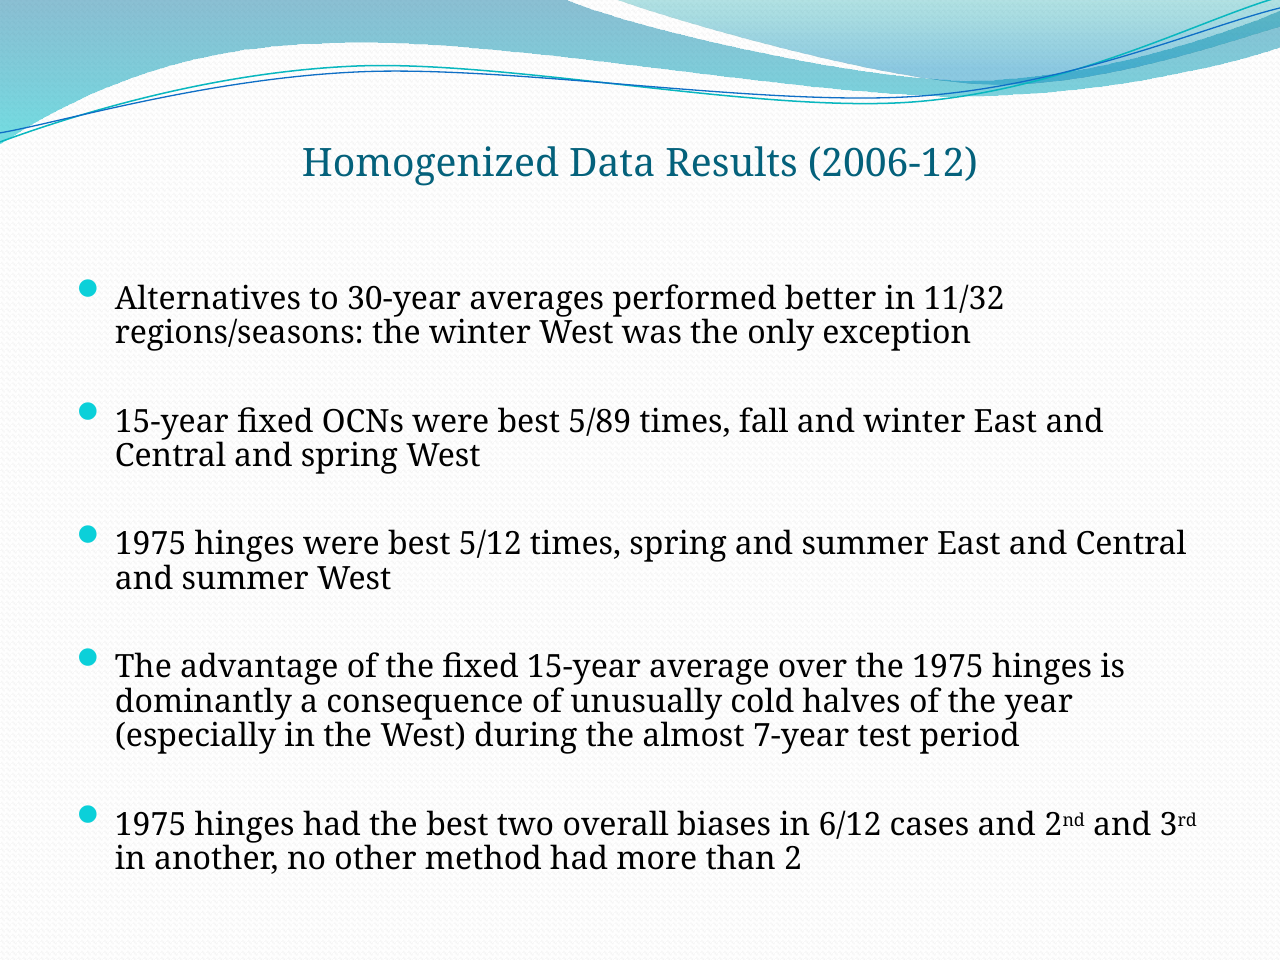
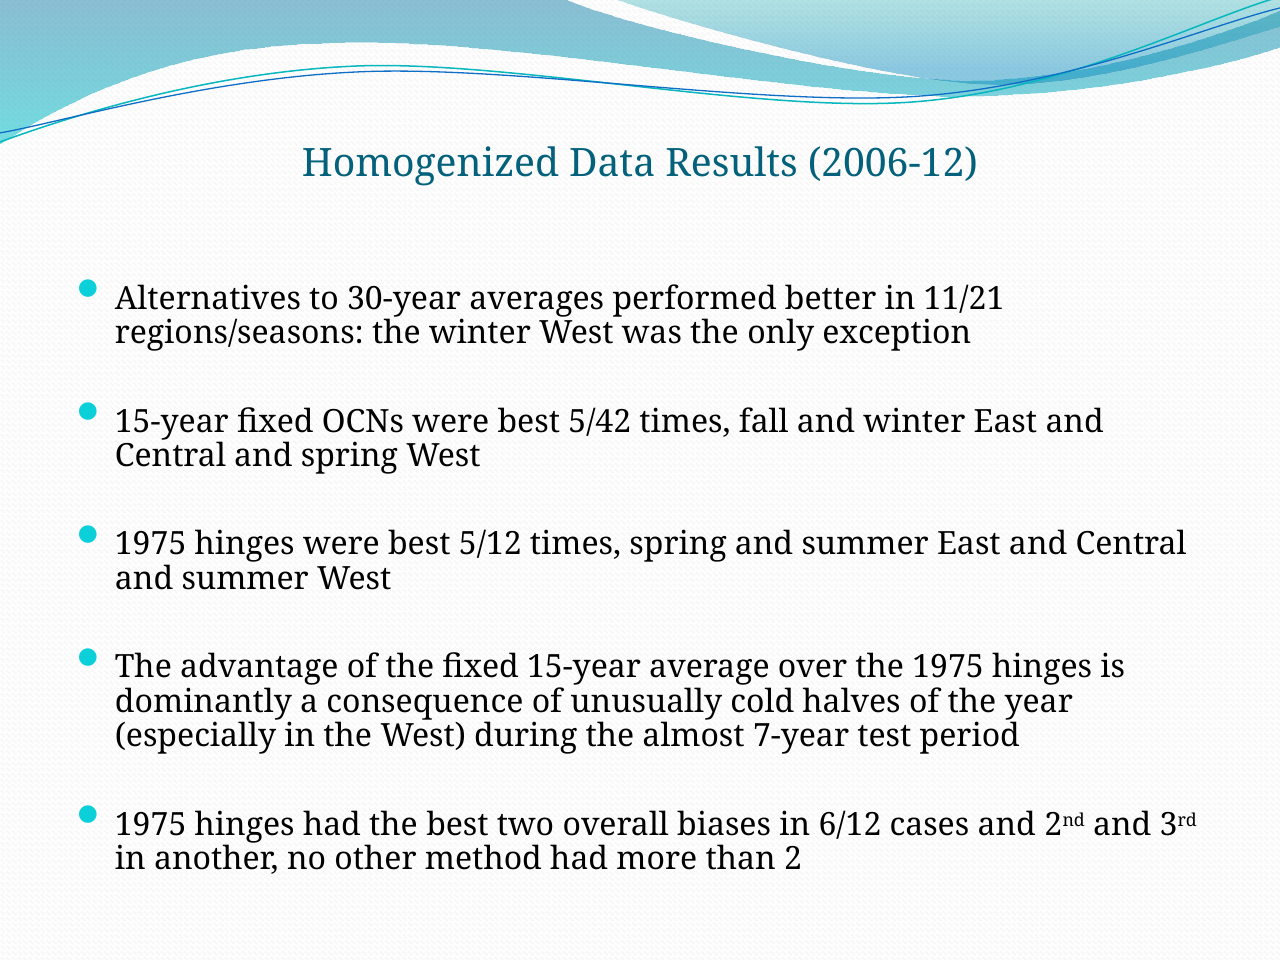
11/32: 11/32 -> 11/21
5/89: 5/89 -> 5/42
